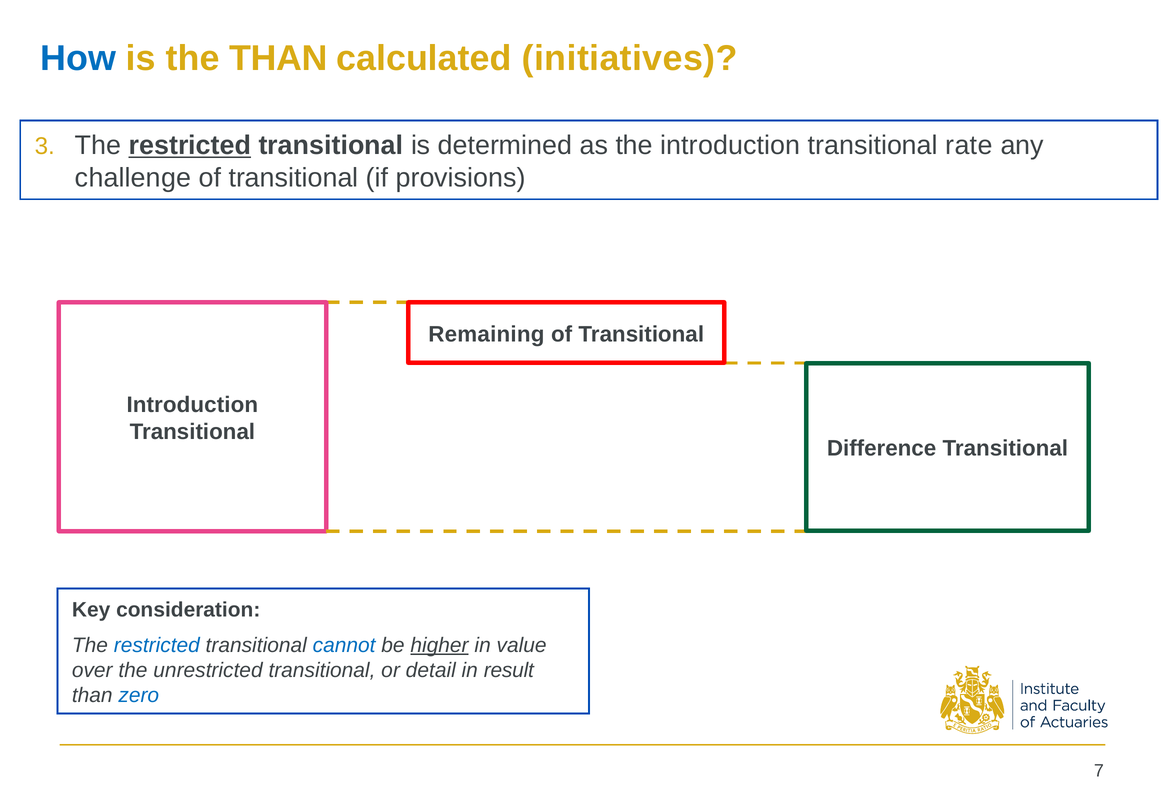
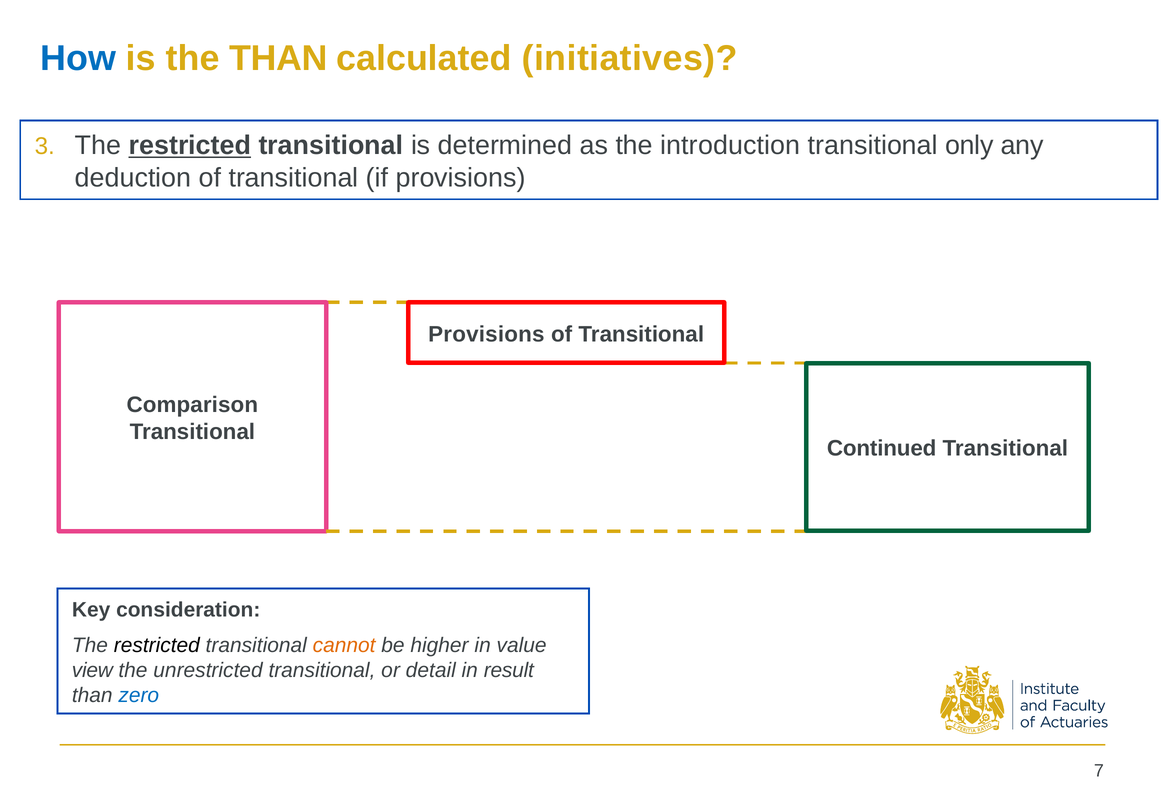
rate: rate -> only
challenge: challenge -> deduction
Remaining at (486, 334): Remaining -> Provisions
Introduction at (192, 405): Introduction -> Comparison
Difference: Difference -> Continued
restricted at (157, 645) colour: blue -> black
cannot colour: blue -> orange
higher underline: present -> none
over: over -> view
